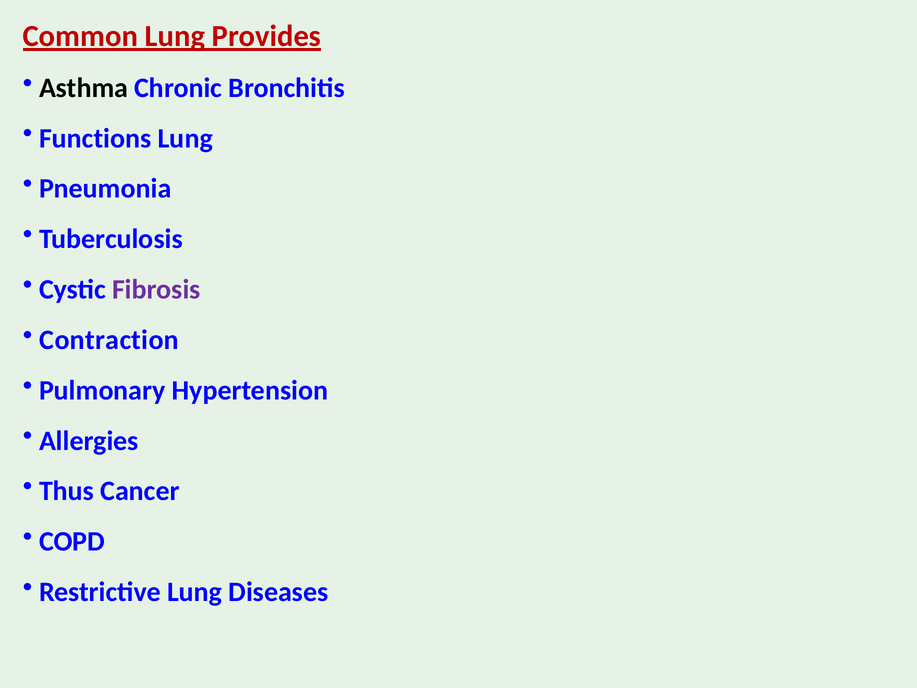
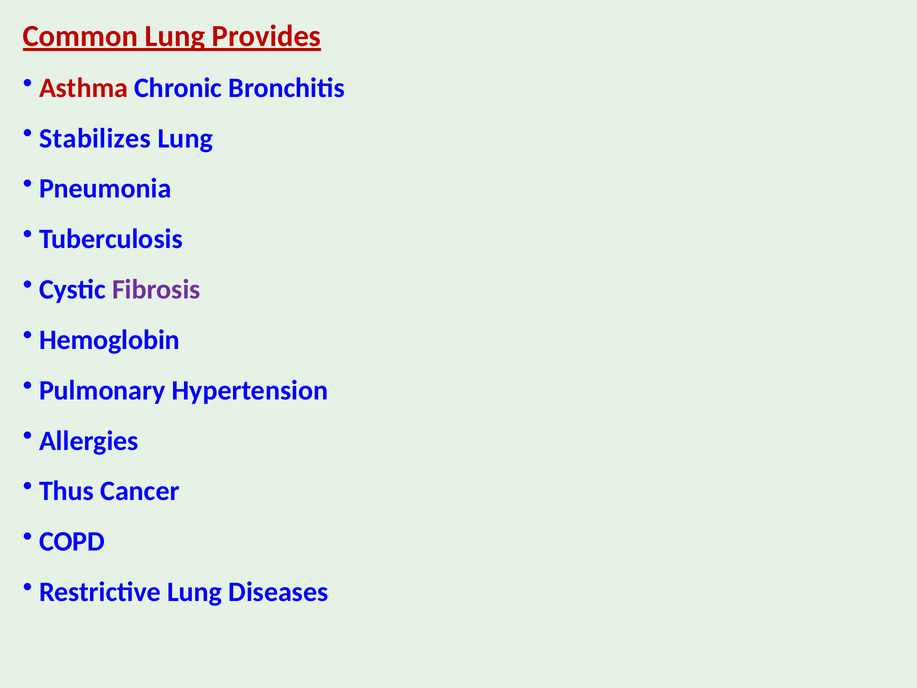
Asthma colour: black -> red
Functions: Functions -> Stabilizes
Contraction: Contraction -> Hemoglobin
